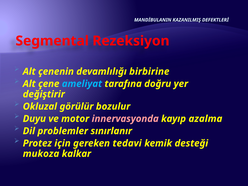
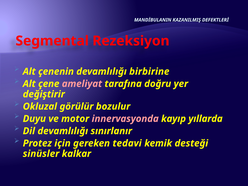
ameliyat colour: light blue -> pink
azalma: azalma -> yıllarda
Dil problemler: problemler -> devamlılığı
mukoza: mukoza -> sinüsler
